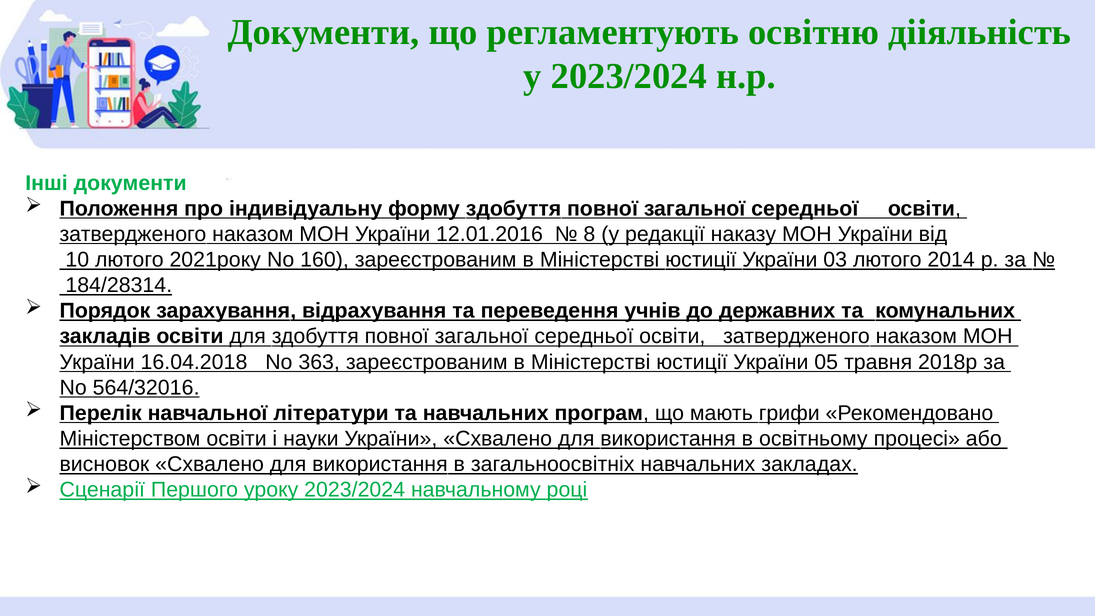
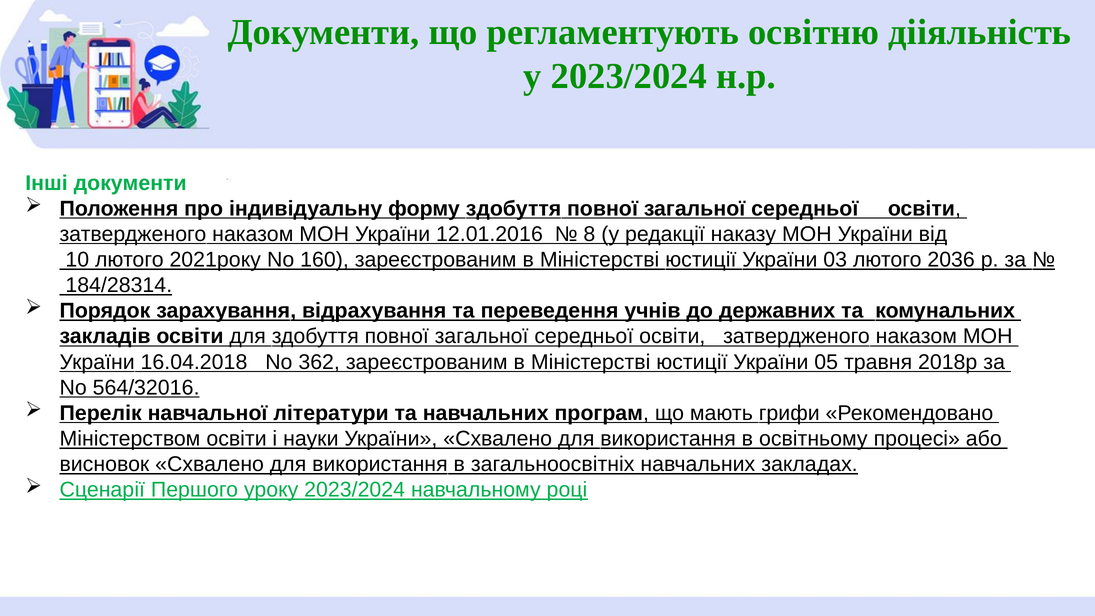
2014: 2014 -> 2036
363: 363 -> 362
